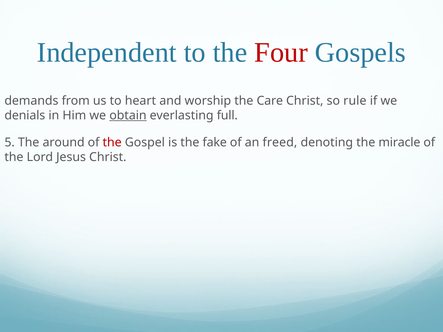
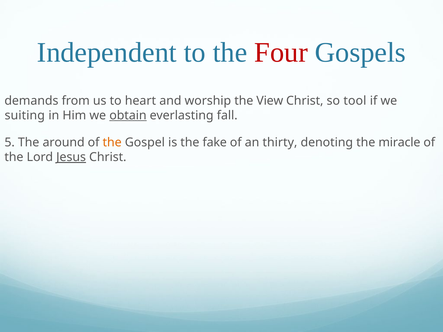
Care: Care -> View
rule: rule -> tool
denials: denials -> suiting
full: full -> fall
the at (112, 143) colour: red -> orange
freed: freed -> thirty
Jesus underline: none -> present
